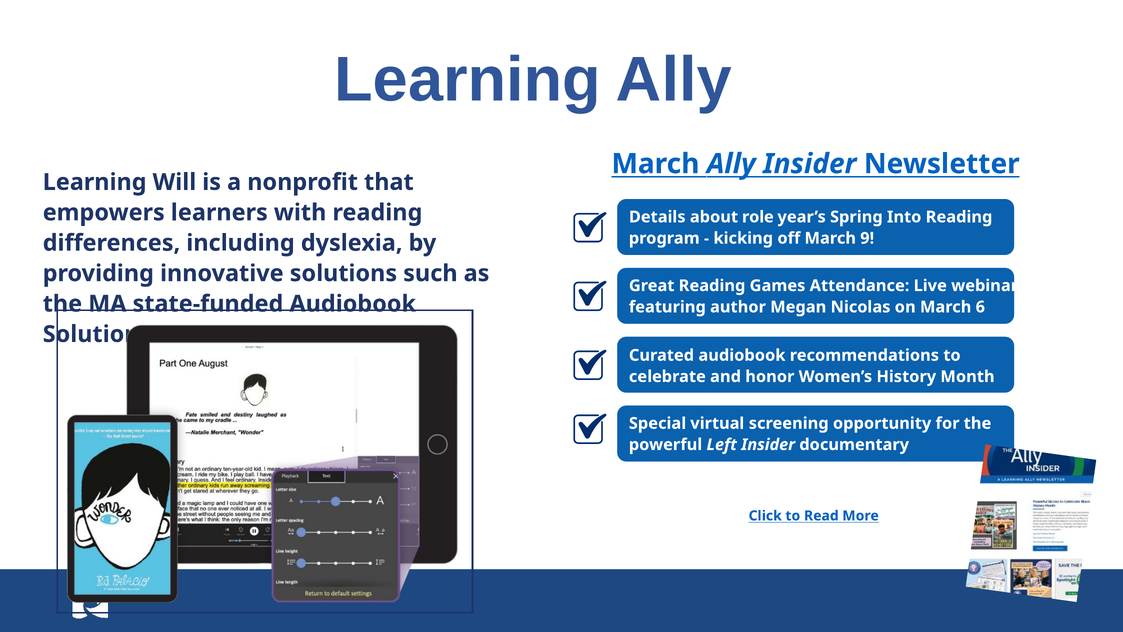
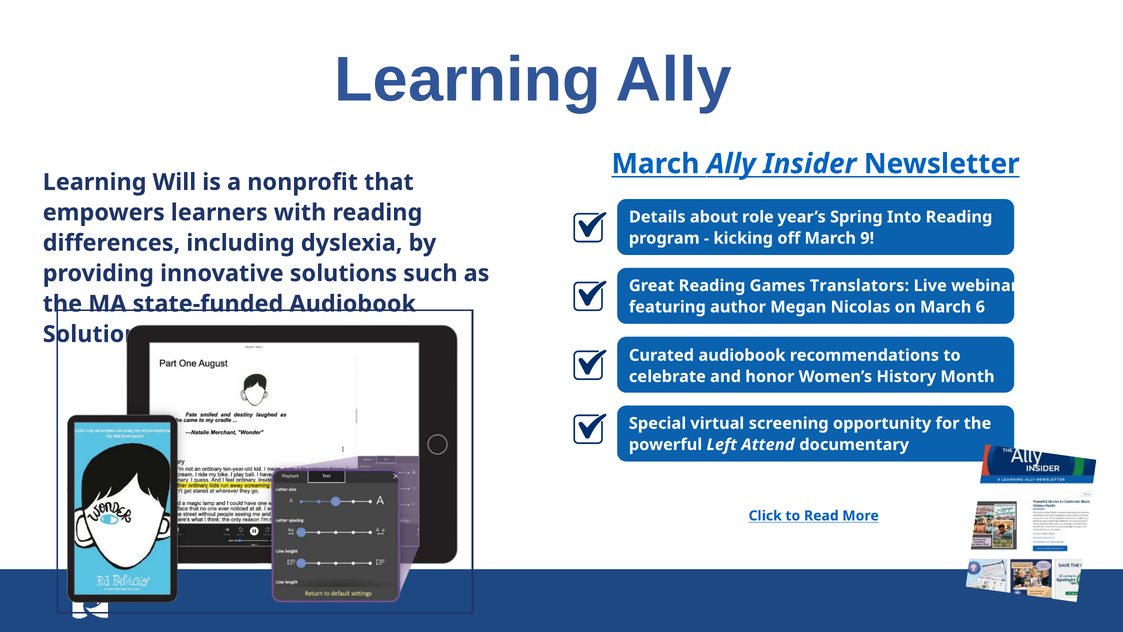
Attendance: Attendance -> Translators
Left Insider: Insider -> Attend
